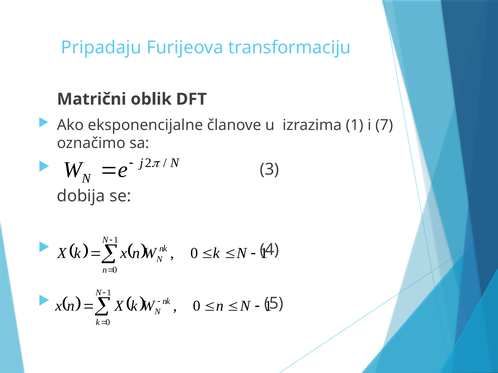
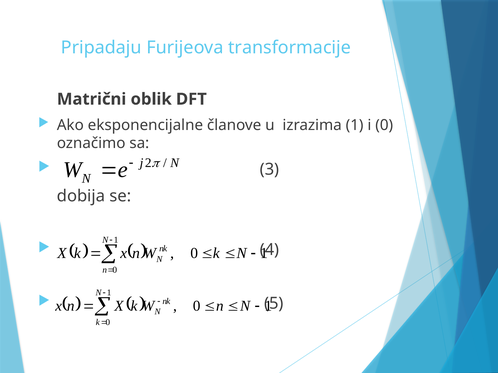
transformaciju: transformaciju -> transformacije
i 7: 7 -> 0
